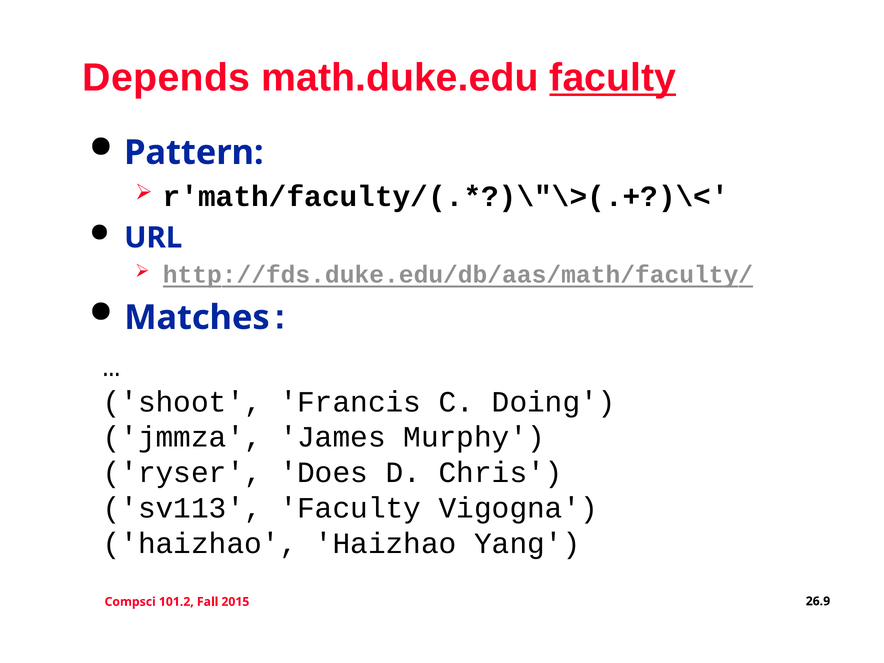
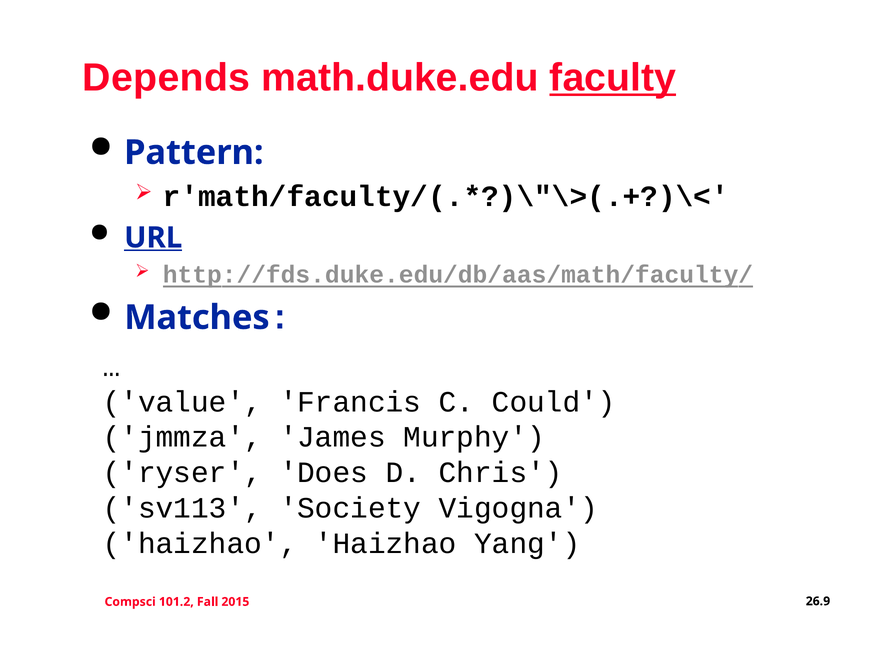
URL underline: none -> present
shoot: shoot -> value
Doing: Doing -> Could
sv113 Faculty: Faculty -> Society
